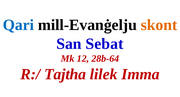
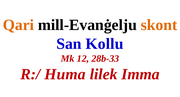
Qari colour: blue -> orange
Sebat: Sebat -> Kollu
28b-64: 28b-64 -> 28b-33
Tajtha: Tajtha -> Huma
